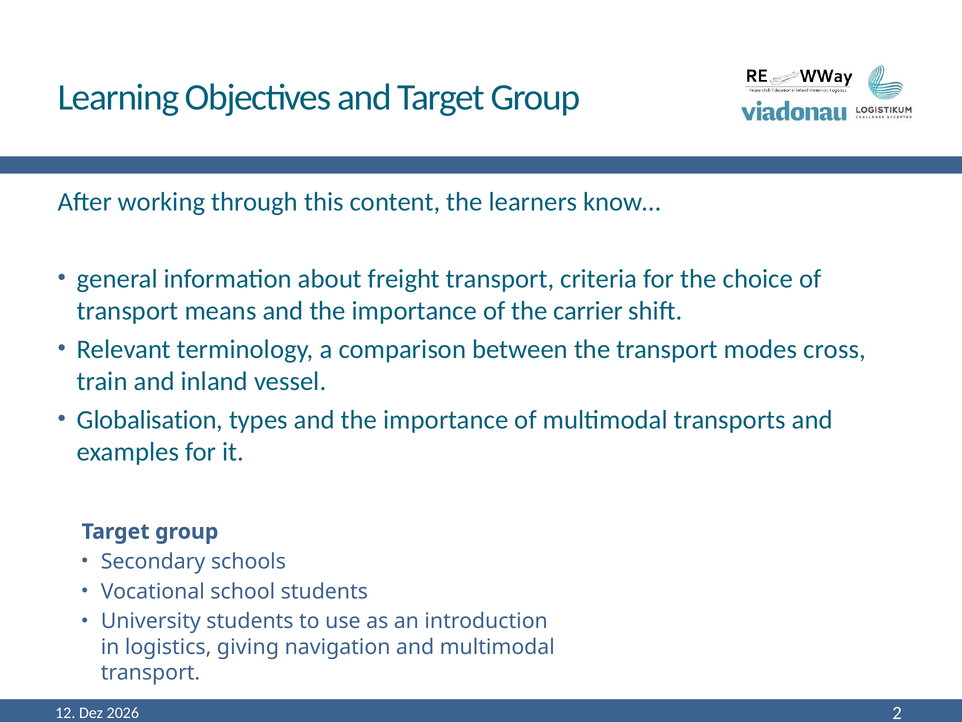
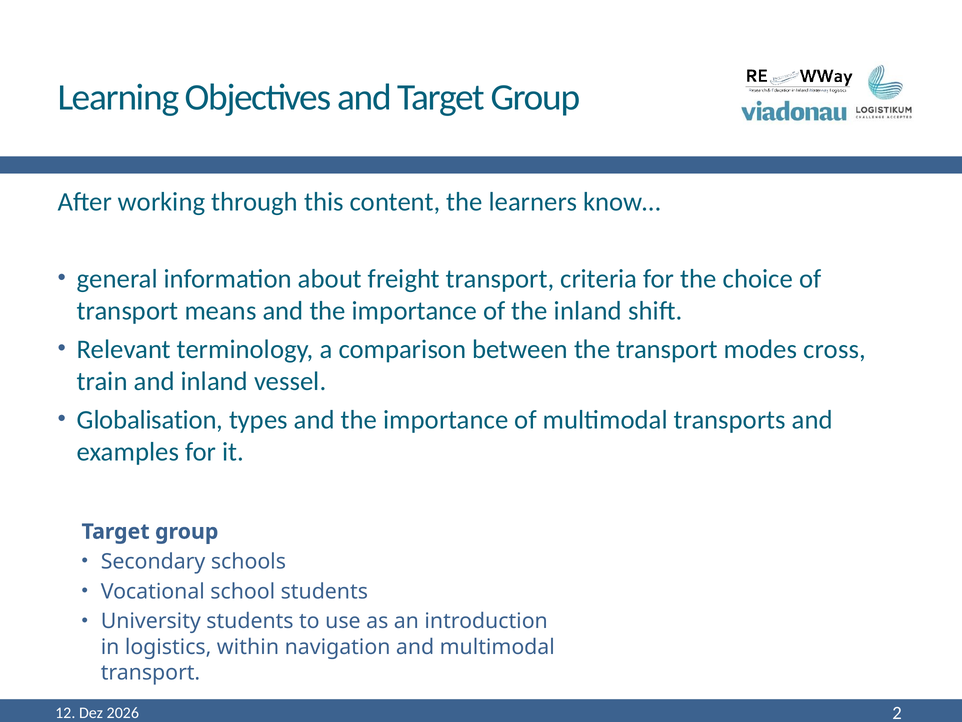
the carrier: carrier -> inland
giving: giving -> within
